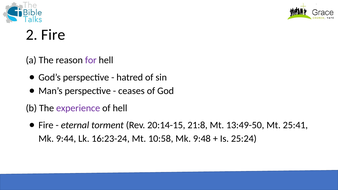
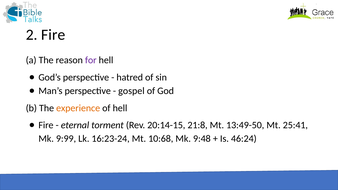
ceases: ceases -> gospel
experience colour: purple -> orange
9:44: 9:44 -> 9:99
10:58: 10:58 -> 10:68
25:24: 25:24 -> 46:24
